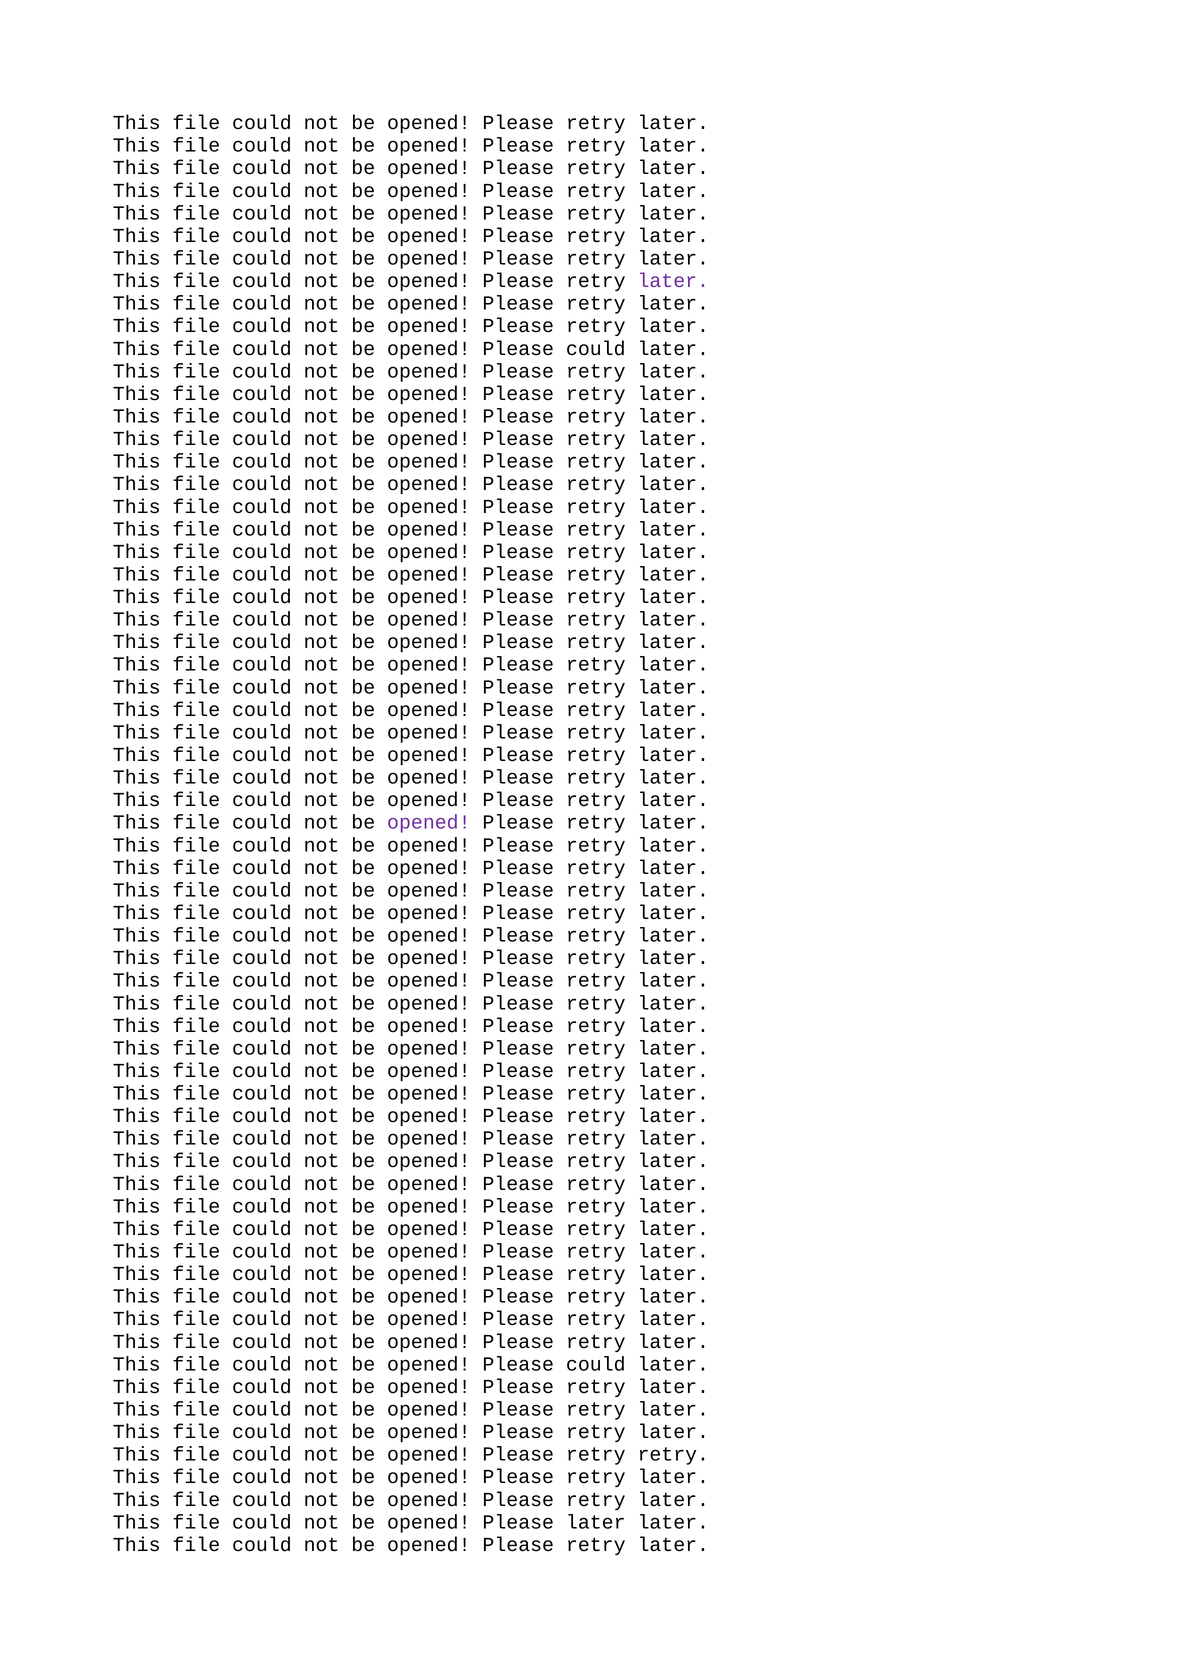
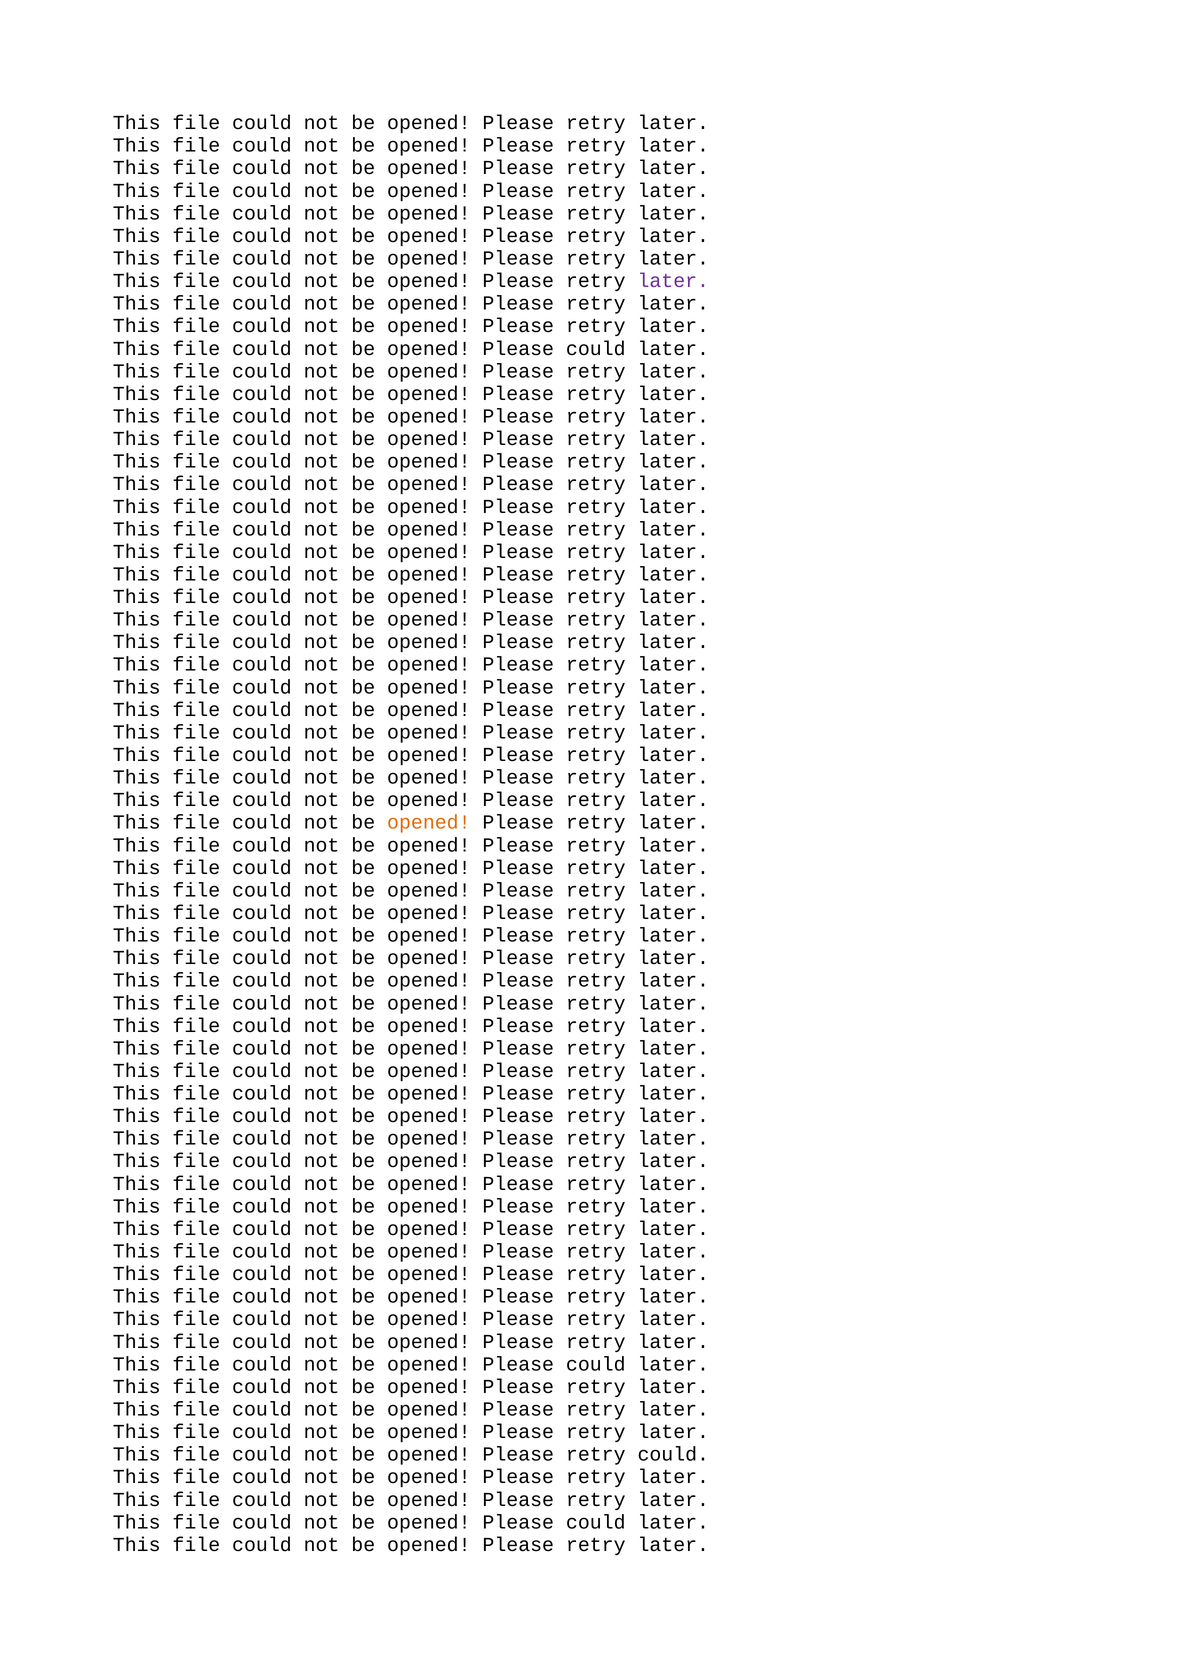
opened at (429, 822) colour: purple -> orange
retry retry: retry -> could
later at (596, 1521): later -> could
